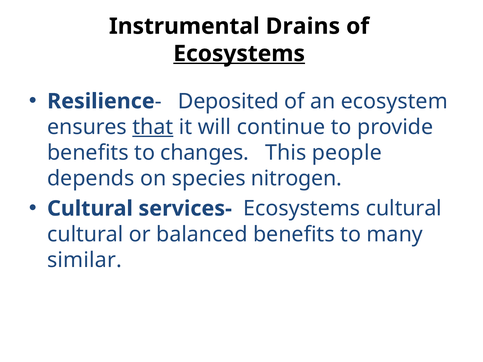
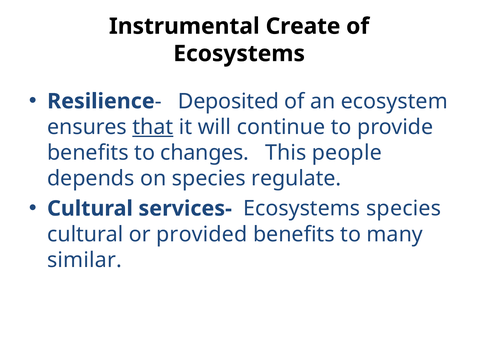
Drains: Drains -> Create
Ecosystems at (239, 54) underline: present -> none
nitrogen: nitrogen -> regulate
Ecosystems cultural: cultural -> species
balanced: balanced -> provided
